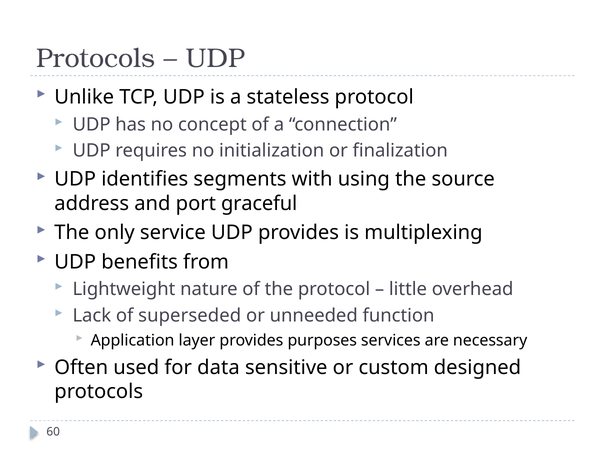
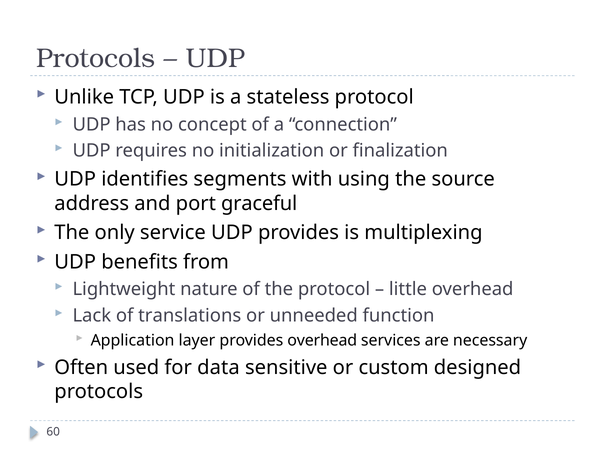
superseded: superseded -> translations
provides purposes: purposes -> overhead
